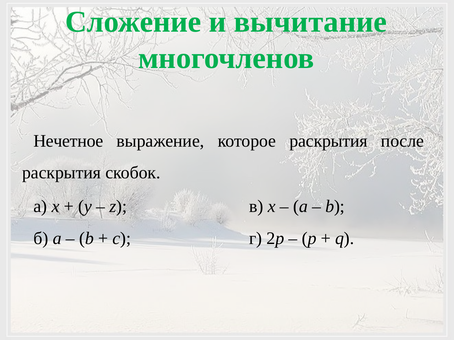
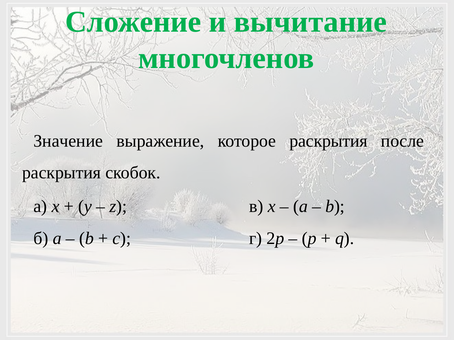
Нечетное: Нечетное -> Значение
